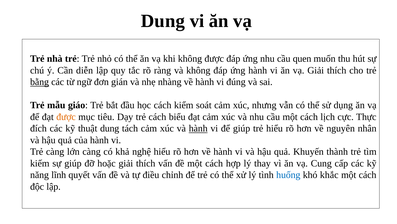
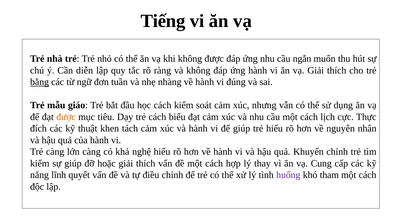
Dung at (163, 21): Dung -> Tiếng
quen: quen -> ngắn
gián: gián -> tuần
thuật dung: dung -> khen
hành at (198, 128) underline: present -> none
Khuyến thành: thành -> chỉnh
huống colour: blue -> purple
khắc: khắc -> tham
